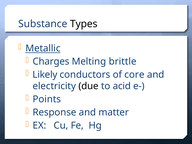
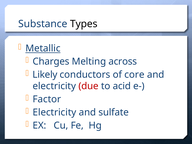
brittle: brittle -> across
due colour: black -> red
Points: Points -> Factor
Response at (54, 112): Response -> Electricity
matter: matter -> sulfate
